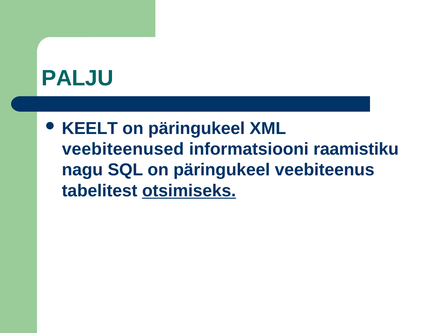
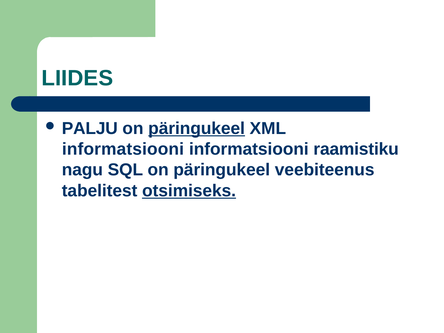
PALJU: PALJU -> LIIDES
KEELT: KEELT -> PALJU
päringukeel at (197, 128) underline: none -> present
veebiteenused at (123, 149): veebiteenused -> informatsiooni
